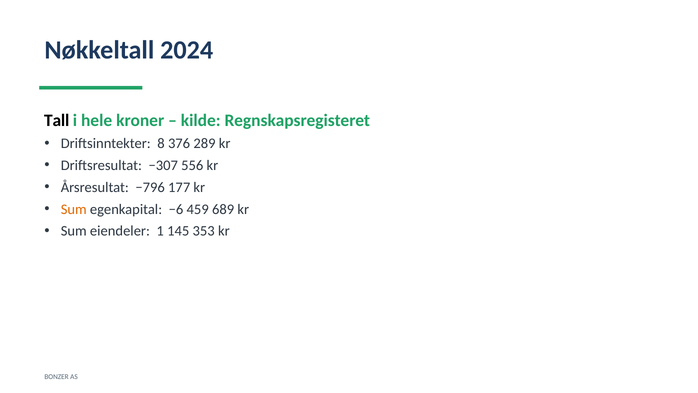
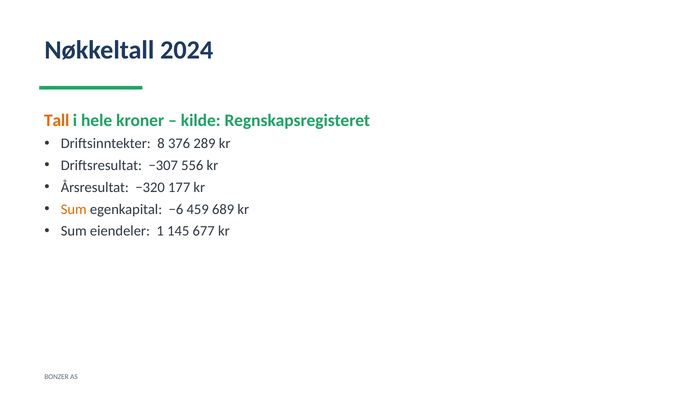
Tall colour: black -> orange
−796: −796 -> −320
353: 353 -> 677
